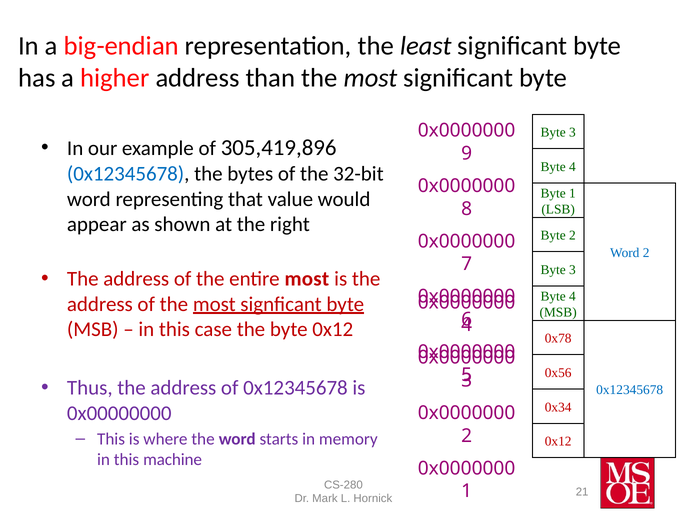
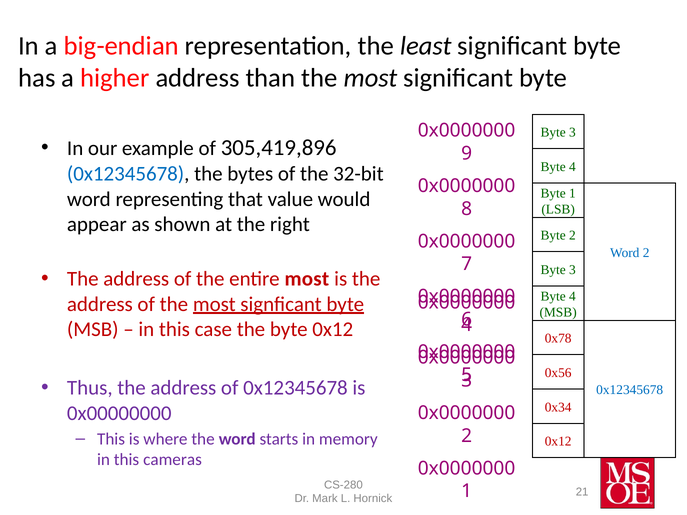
machine: machine -> cameras
